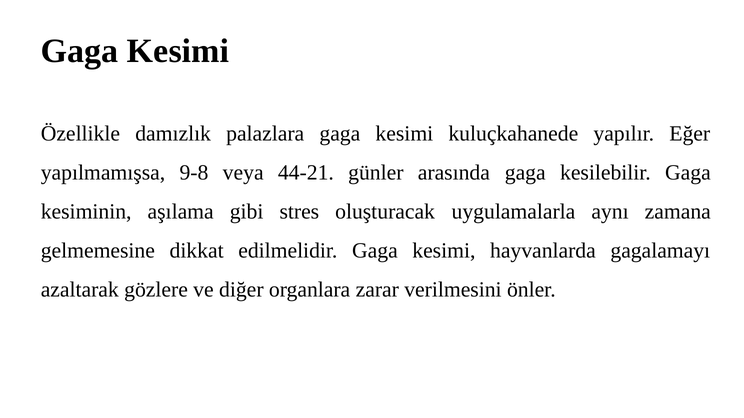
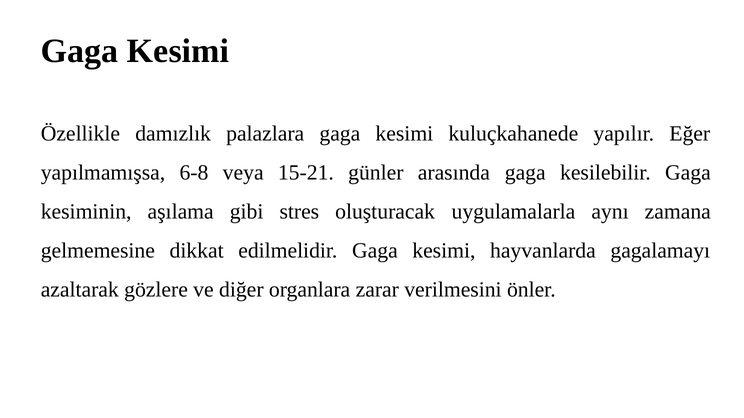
9-8: 9-8 -> 6-8
44-21: 44-21 -> 15-21
